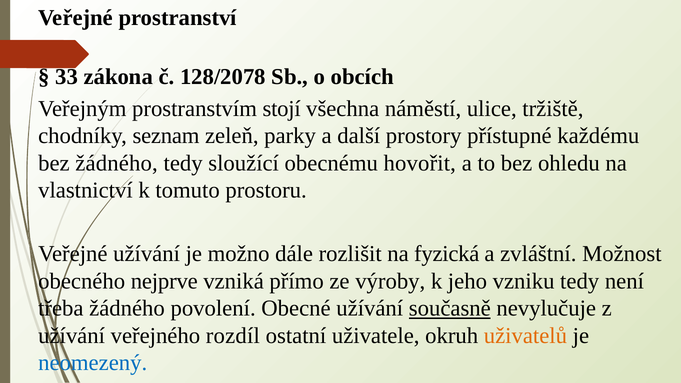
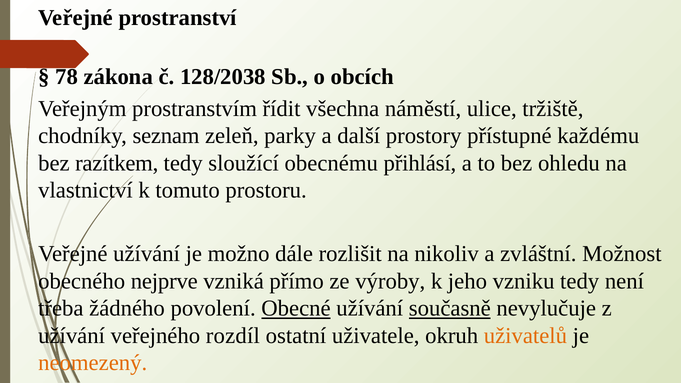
33: 33 -> 78
128/2078: 128/2078 -> 128/2038
stojí: stojí -> řídit
bez žádného: žádného -> razítkem
hovořit: hovořit -> přihlásí
fyzická: fyzická -> nikoliv
Obecné underline: none -> present
neomezený colour: blue -> orange
